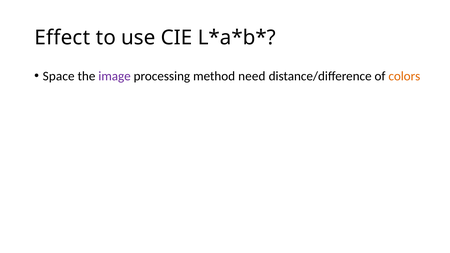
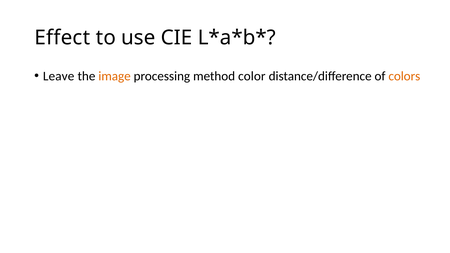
Space: Space -> Leave
image colour: purple -> orange
need: need -> color
